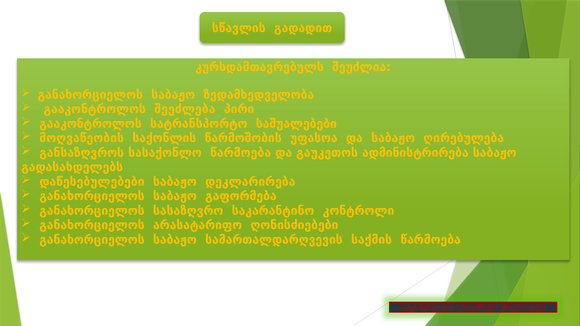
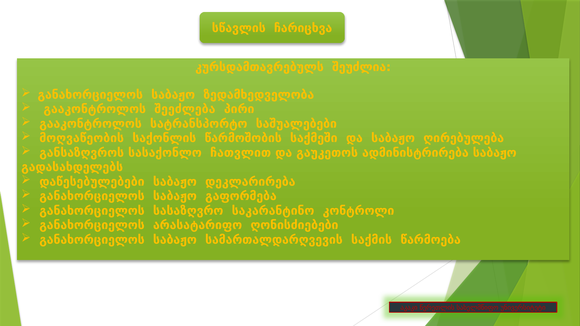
გადადით: გადადით -> ჩარიცხვა
უფასოა: უფასოა -> საქმეში
სასაქონლო წარმოება: წარმოება -> ჩათვლით
